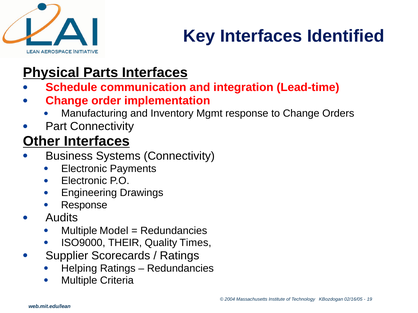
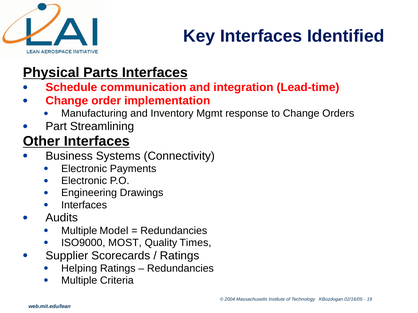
Part Connectivity: Connectivity -> Streamlining
Response at (84, 205): Response -> Interfaces
THEIR: THEIR -> MOST
